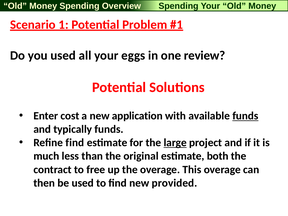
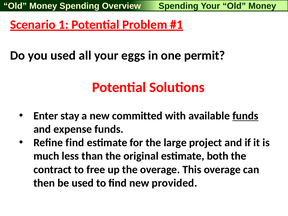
review: review -> permit
cost: cost -> stay
application: application -> committed
typically: typically -> expense
large underline: present -> none
